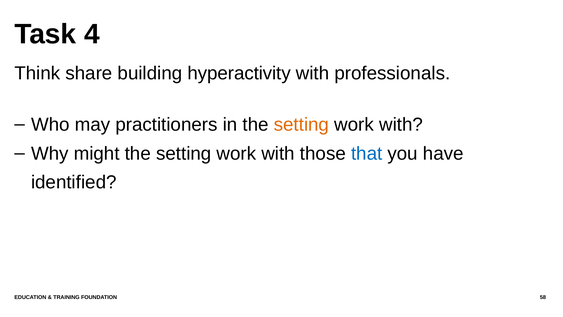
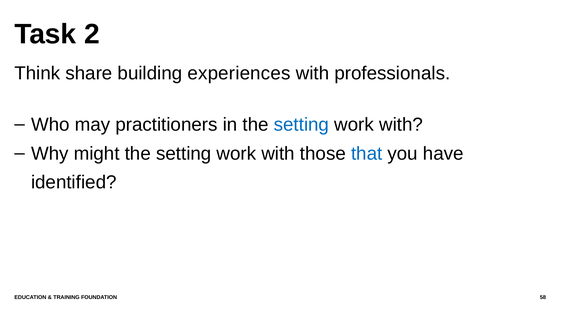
4: 4 -> 2
hyperactivity: hyperactivity -> experiences
setting at (301, 125) colour: orange -> blue
